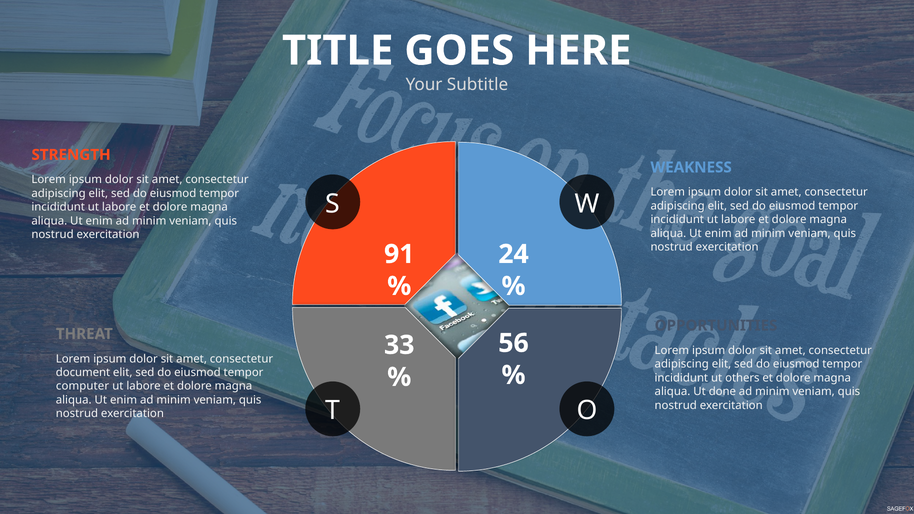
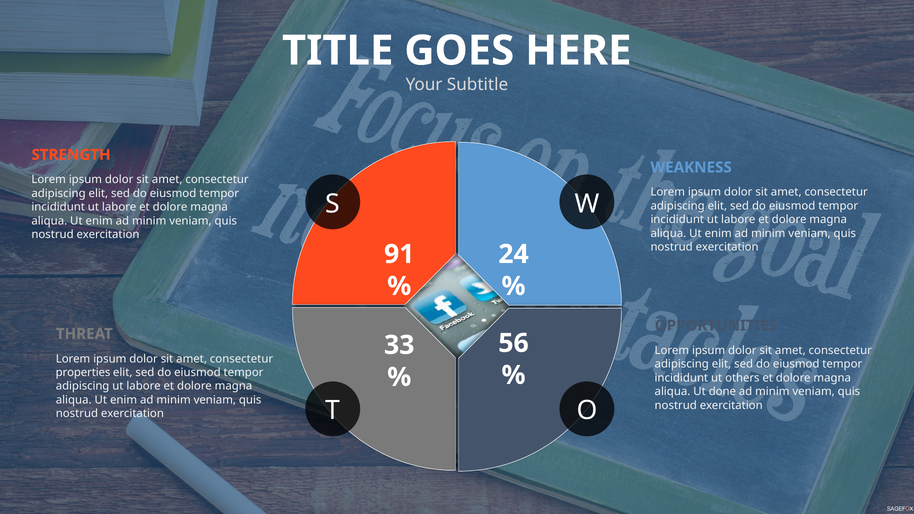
document: document -> properties
computer at (83, 386): computer -> adipiscing
